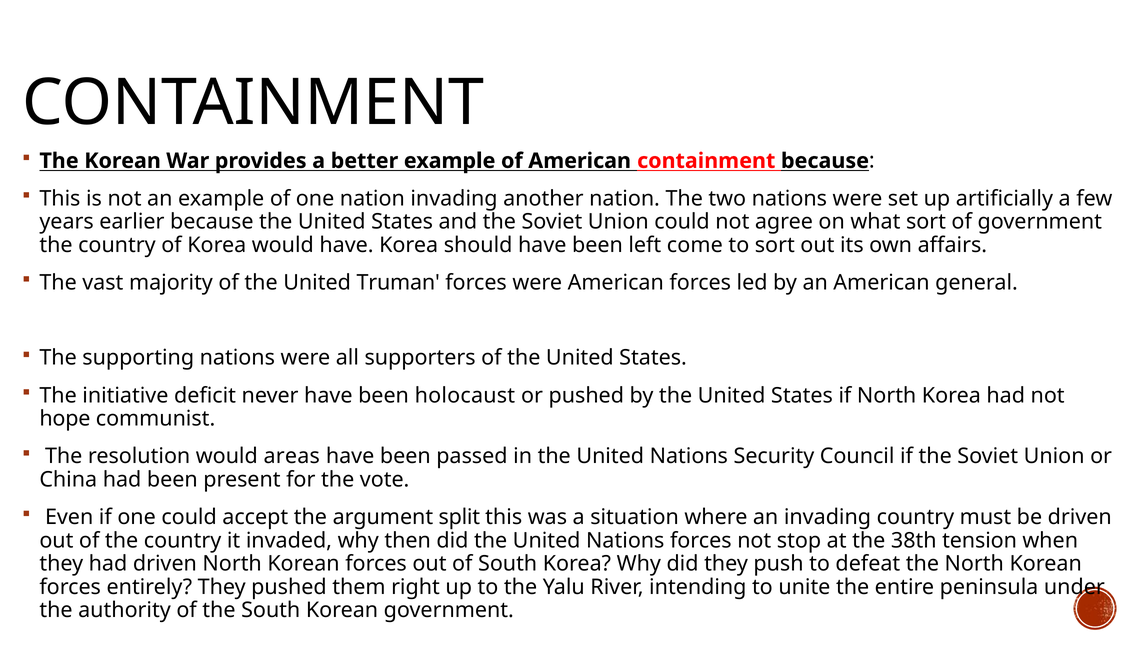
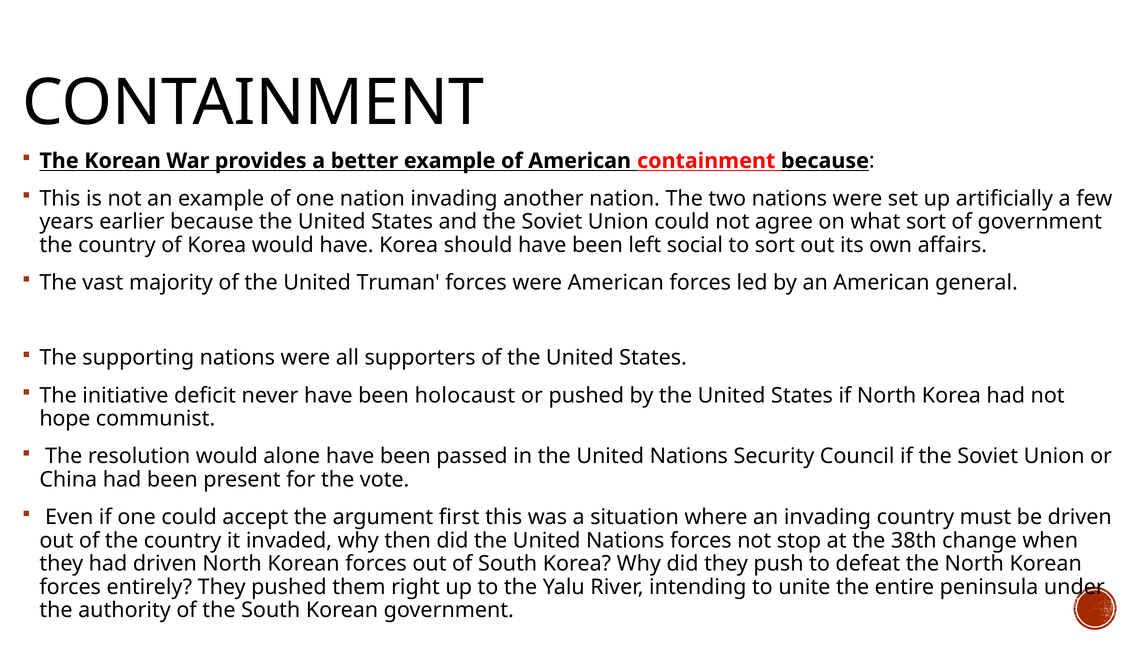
come: come -> social
areas: areas -> alone
split: split -> first
tension: tension -> change
